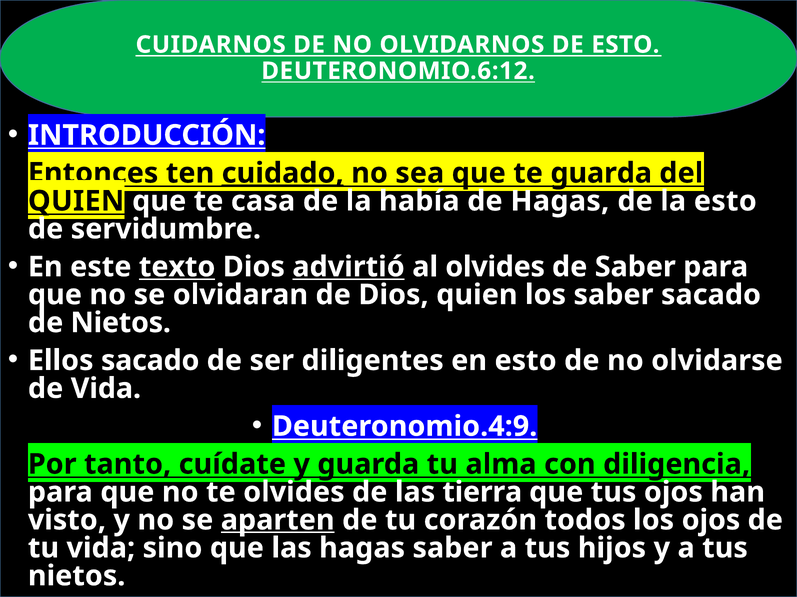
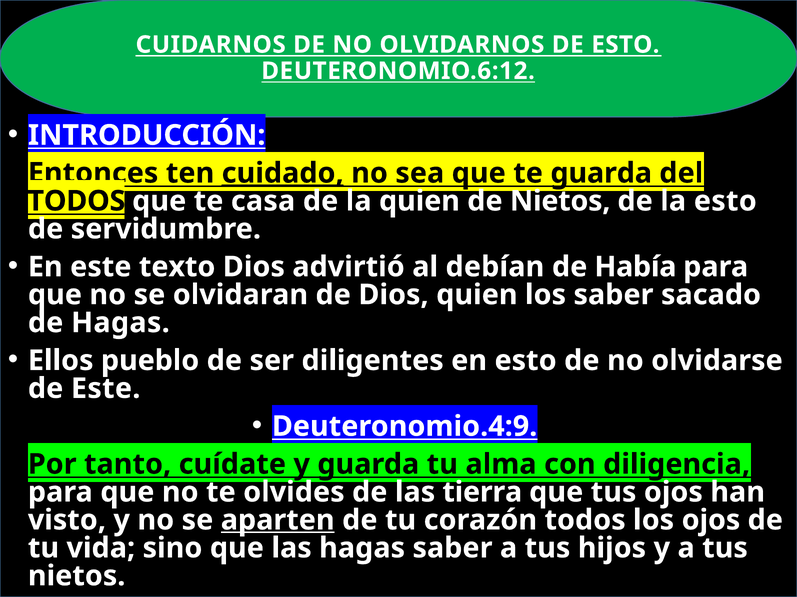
QUIEN at (76, 201): QUIEN -> TODOS
la había: había -> quien
de Hagas: Hagas -> Nietos
texto underline: present -> none
advirtió underline: present -> none
al olvides: olvides -> debían
de Saber: Saber -> Había
de Nietos: Nietos -> Hagas
Ellos sacado: sacado -> pueblo
de Vida: Vida -> Este
